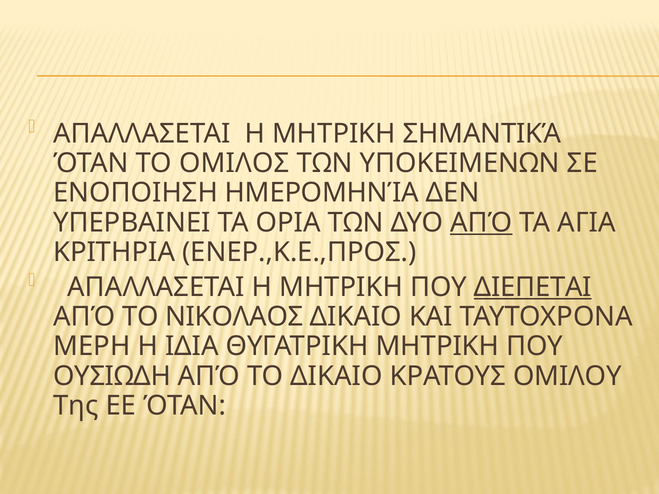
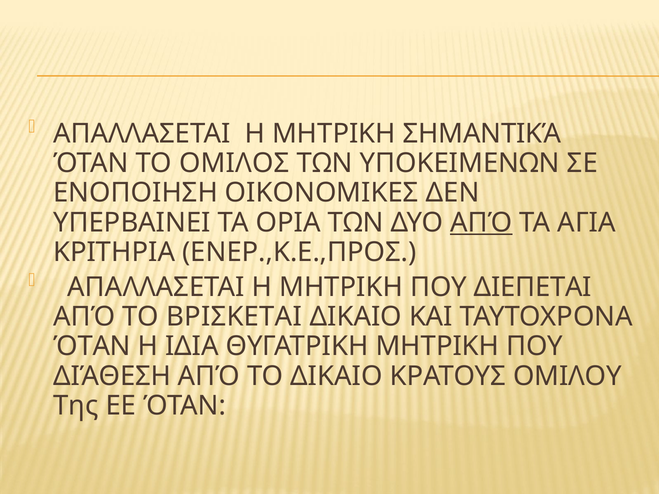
ΗΜΕΡΟΜΗΝΊΑ: ΗΜΕΡΟΜΗΝΊΑ -> ΟΙΚΟΝΟΜΙΚΕΣ
ΔΙΕΠΕΤΑΙ underline: present -> none
ΝΙΚΟΛΑΟΣ: ΝΙΚΟΛΑΟΣ -> ΒΡΙΣΚΕΤΑΙ
ΜΕΡΗ at (92, 346): ΜΕΡΗ -> ΌΤΑΝ
ΟΥΣΙΩΔΗ: ΟΥΣΙΩΔΗ -> ΔΙΆΘΕΣΗ
